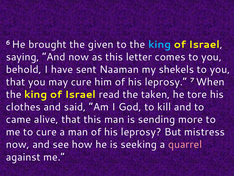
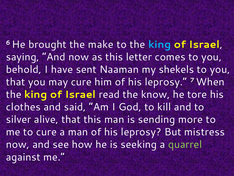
given: given -> make
taken: taken -> know
came: came -> silver
quarrel colour: pink -> light green
